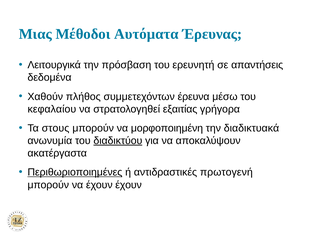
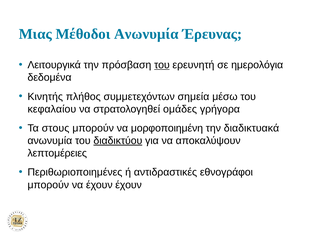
Μέθοδοι Αυτόματα: Αυτόματα -> Ανωνυμία
του at (162, 65) underline: none -> present
απαντήσεις: απαντήσεις -> ημερολόγια
Χαθούν: Χαθούν -> Κινητής
έρευνα: έρευνα -> σημεία
εξαιτίας: εξαιτίας -> ομάδες
ακατέργαστα: ακατέργαστα -> λεπτομέρειες
Περιθωριοποιημένες underline: present -> none
πρωτογενή: πρωτογενή -> εθνογράφοι
